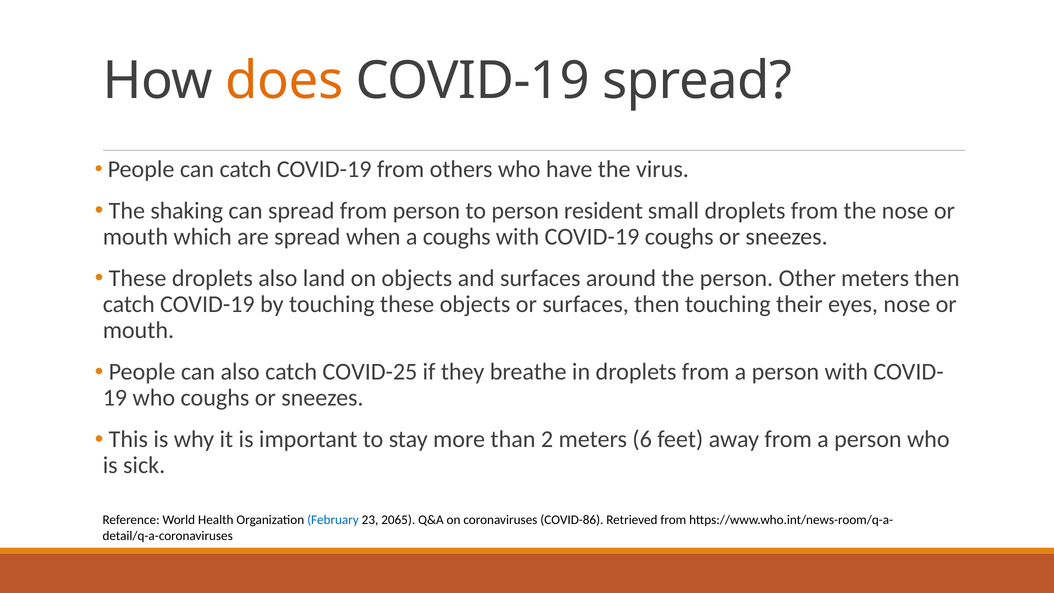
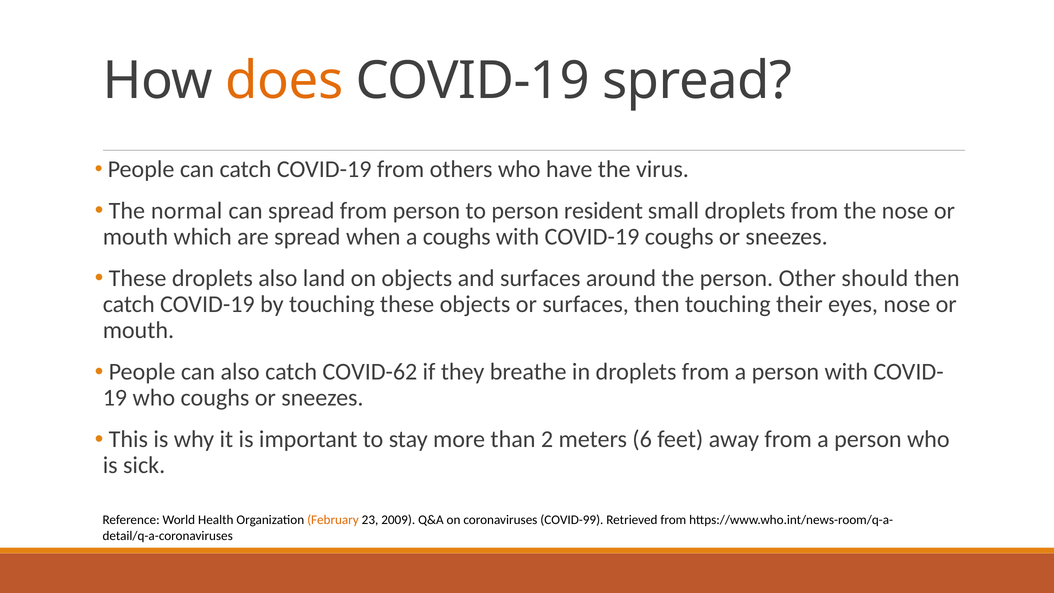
shaking: shaking -> normal
Other meters: meters -> should
COVID-25: COVID-25 -> COVID-62
February colour: blue -> orange
2065: 2065 -> 2009
COVID-86: COVID-86 -> COVID-99
